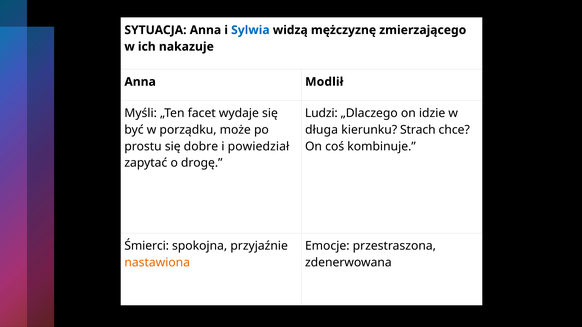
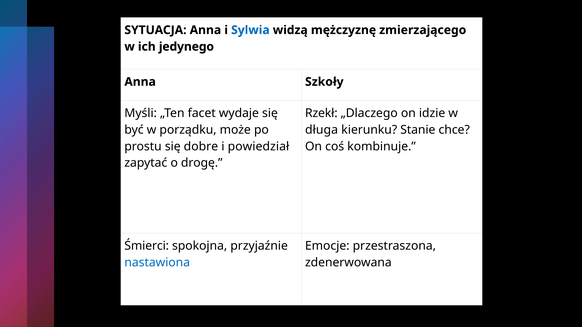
nakazuje: nakazuje -> jedynego
Modlił: Modlił -> Szkoły
Ludzi: Ludzi -> Rzekł
Strach: Strach -> Stanie
nastawiona colour: orange -> blue
